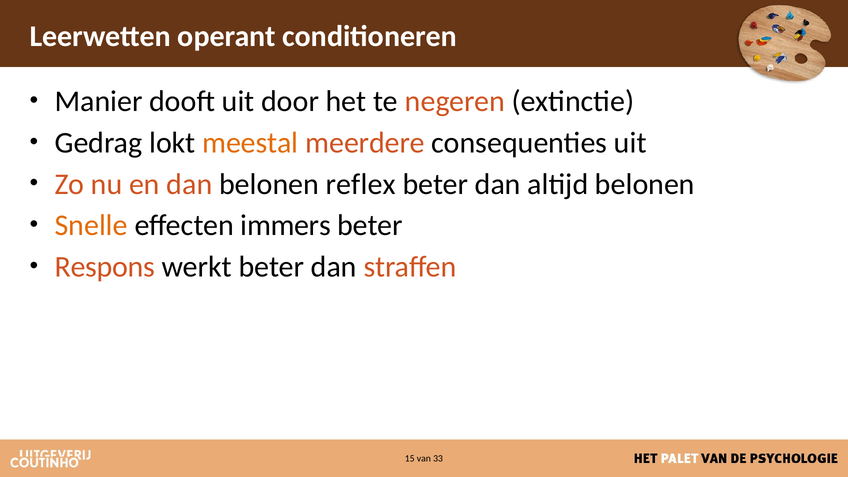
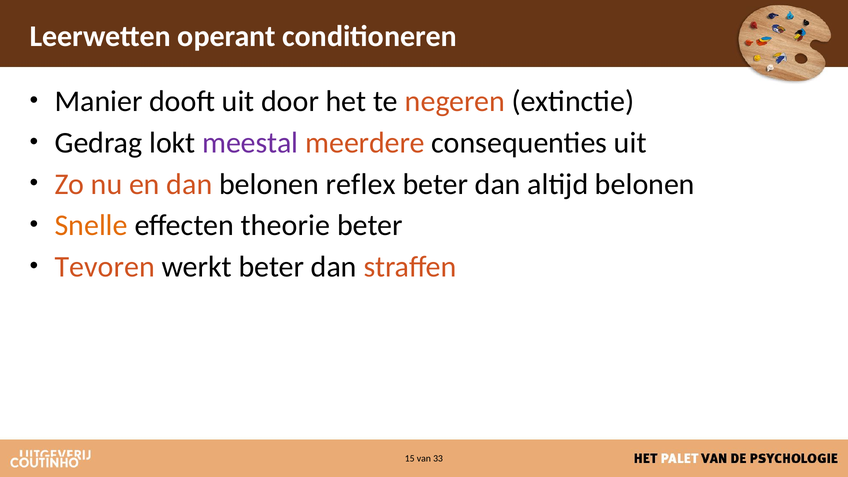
meestal colour: orange -> purple
immers: immers -> theorie
Respons: Respons -> Tevoren
